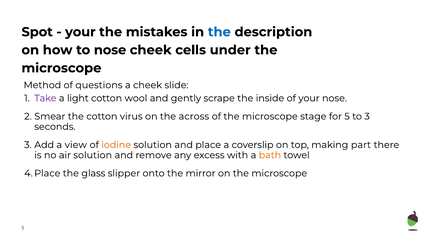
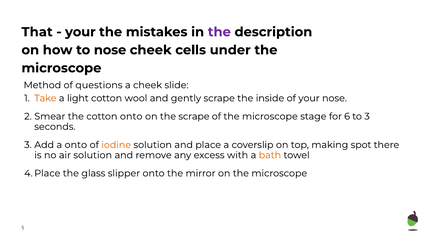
Spot: Spot -> That
the at (219, 32) colour: blue -> purple
Take colour: purple -> orange
cotton virus: virus -> onto
the across: across -> scrape
for 5: 5 -> 6
a view: view -> onto
part: part -> spot
